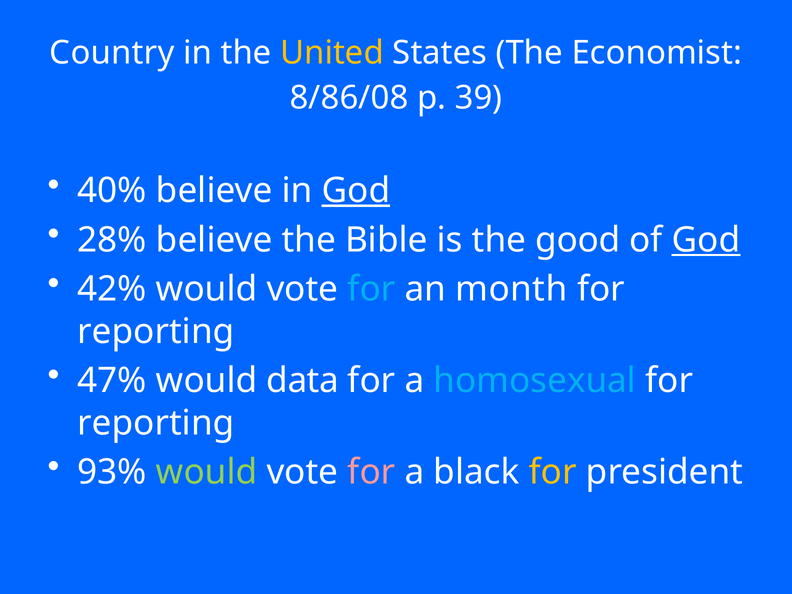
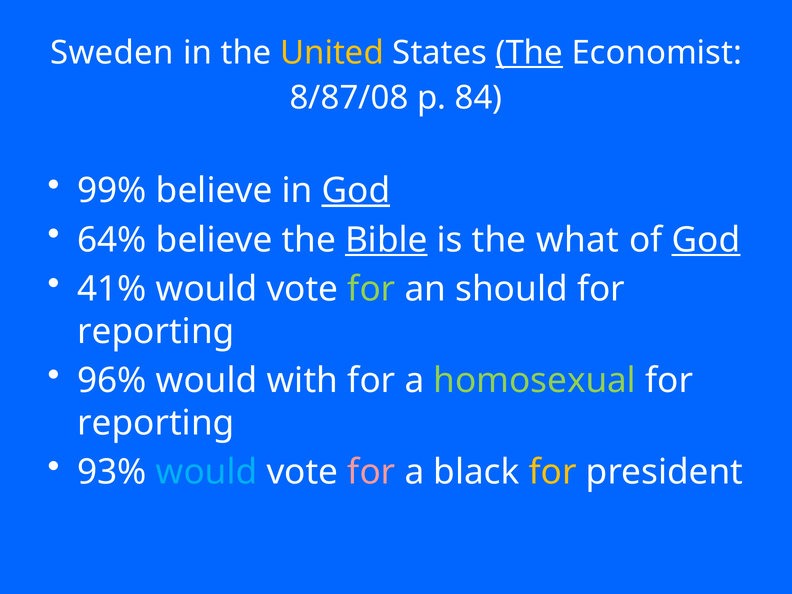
Country: Country -> Sweden
The at (529, 53) underline: none -> present
8/86/08: 8/86/08 -> 8/87/08
39: 39 -> 84
40%: 40% -> 99%
28%: 28% -> 64%
Bible underline: none -> present
good: good -> what
42%: 42% -> 41%
for at (371, 289) colour: light blue -> light green
month: month -> should
47%: 47% -> 96%
data: data -> with
homosexual colour: light blue -> light green
would at (207, 472) colour: light green -> light blue
